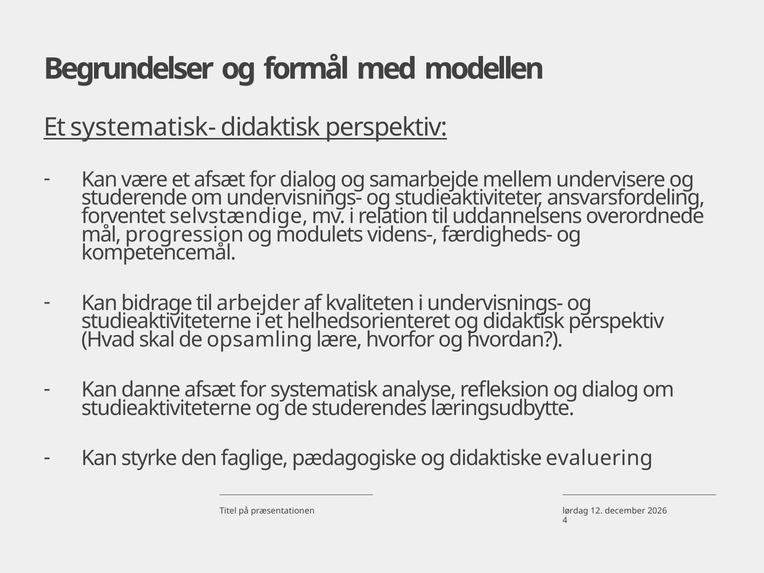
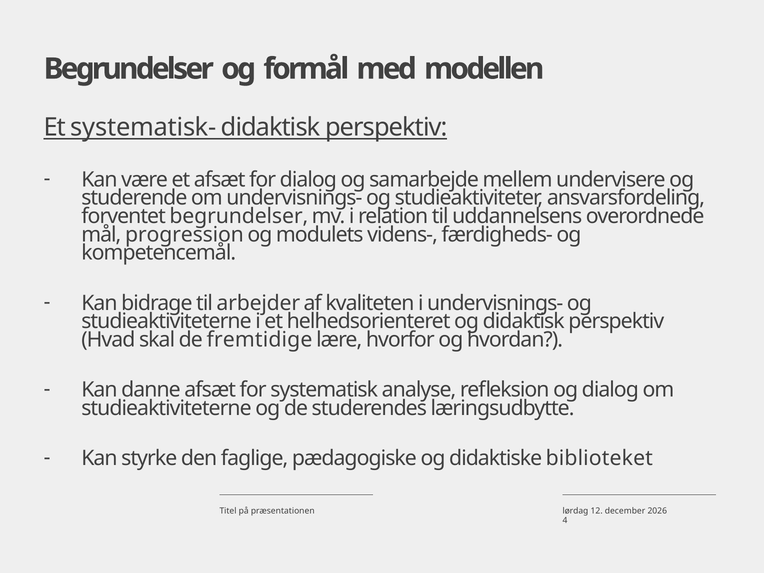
forventet selvstændige: selvstændige -> begrundelser
opsamling: opsamling -> fremtidige
evaluering: evaluering -> biblioteket
